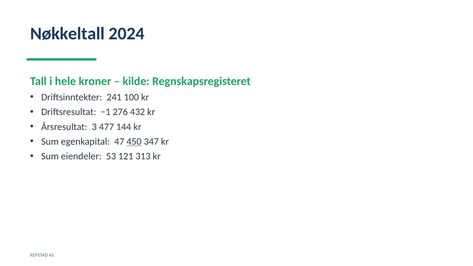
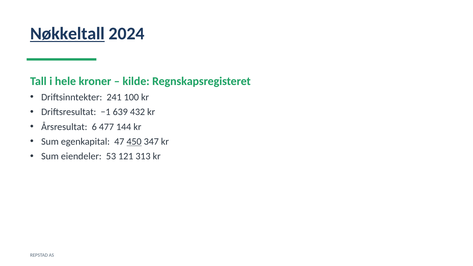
Nøkkeltall underline: none -> present
276: 276 -> 639
3: 3 -> 6
